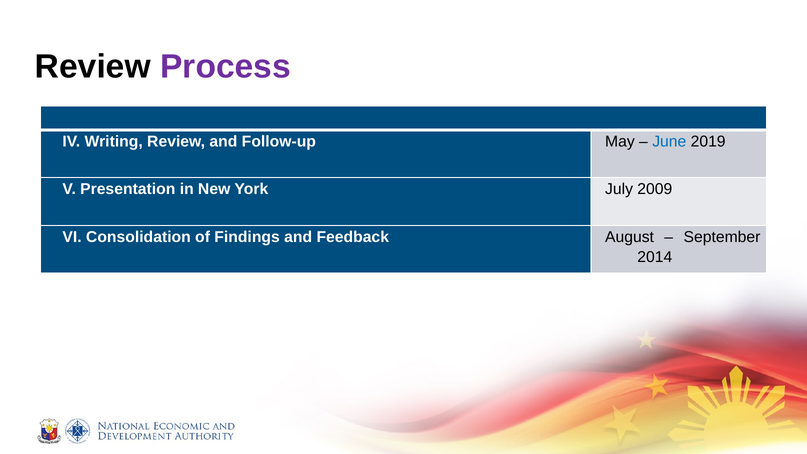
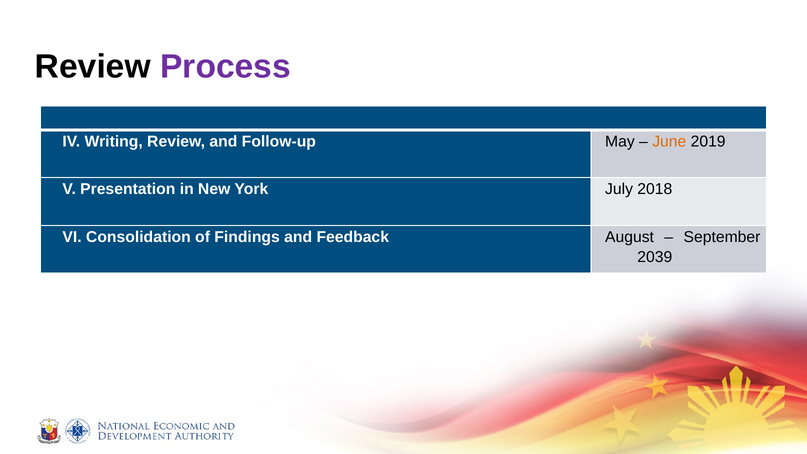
June colour: blue -> orange
2009: 2009 -> 2018
2014: 2014 -> 2039
